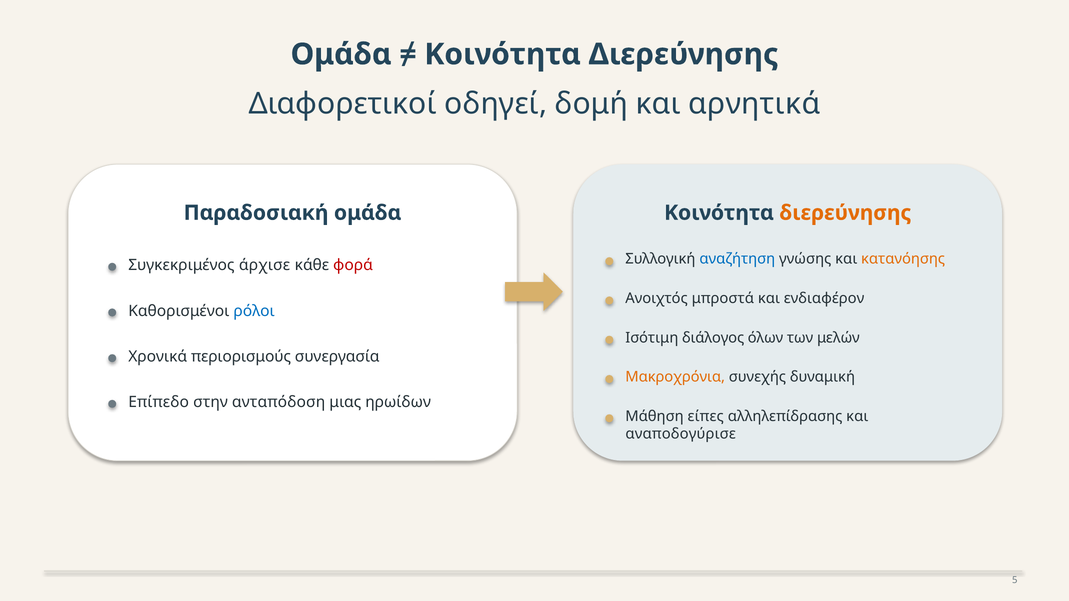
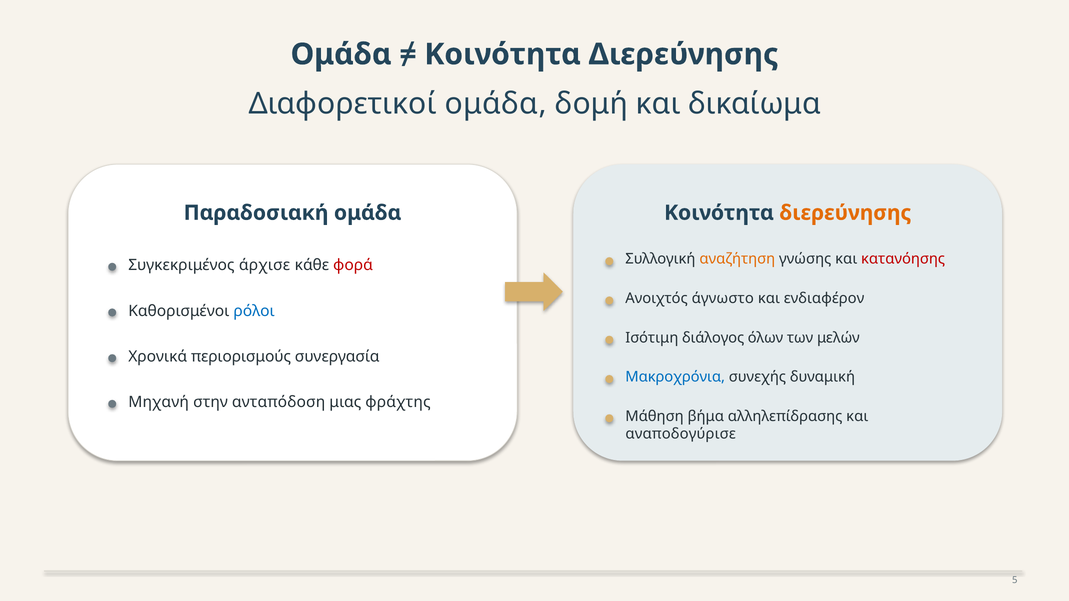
Διαφορετικοί οδηγεί: οδηγεί -> ομάδα
αρνητικά: αρνητικά -> δικαίωμα
αναζήτηση colour: blue -> orange
κατανόησης colour: orange -> red
μπροστά: μπροστά -> άγνωστο
Μακροχρόνια colour: orange -> blue
Επίπεδο: Επίπεδο -> Μηχανή
ηρωίδων: ηρωίδων -> φράχτης
είπες: είπες -> βήμα
